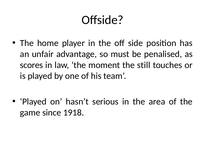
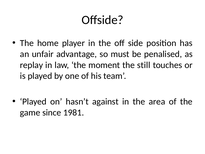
scores: scores -> replay
serious: serious -> against
1918: 1918 -> 1981
